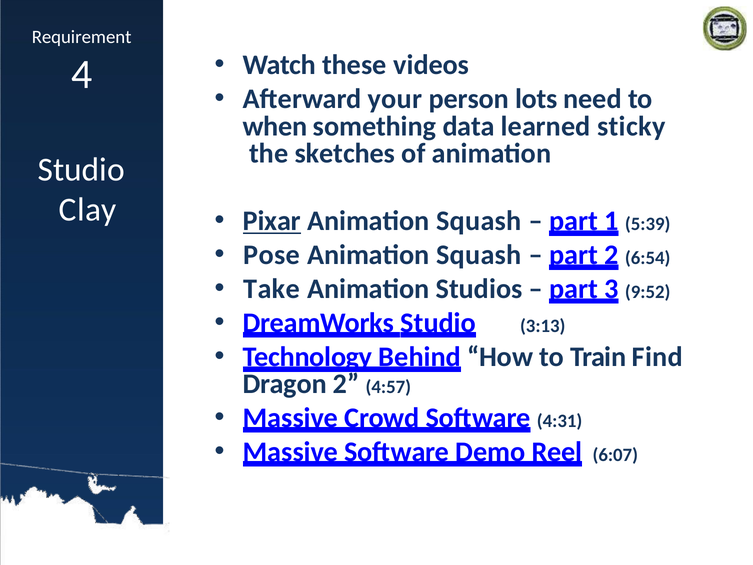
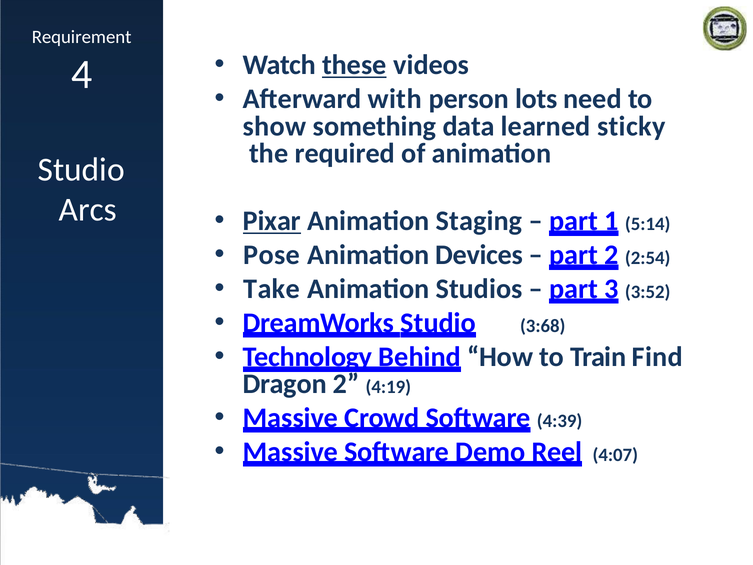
these underline: none -> present
your: your -> with
when: when -> show
sketches: sketches -> required
Clay: Clay -> Arcs
Squash at (479, 221): Squash -> Staging
5:39: 5:39 -> 5:14
Squash at (479, 255): Squash -> Devices
6:54: 6:54 -> 2:54
9:52: 9:52 -> 3:52
3:13: 3:13 -> 3:68
4:57: 4:57 -> 4:19
4:31: 4:31 -> 4:39
6:07: 6:07 -> 4:07
